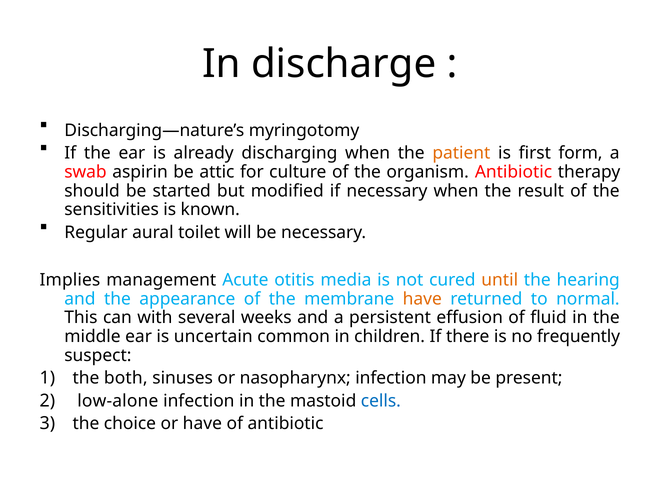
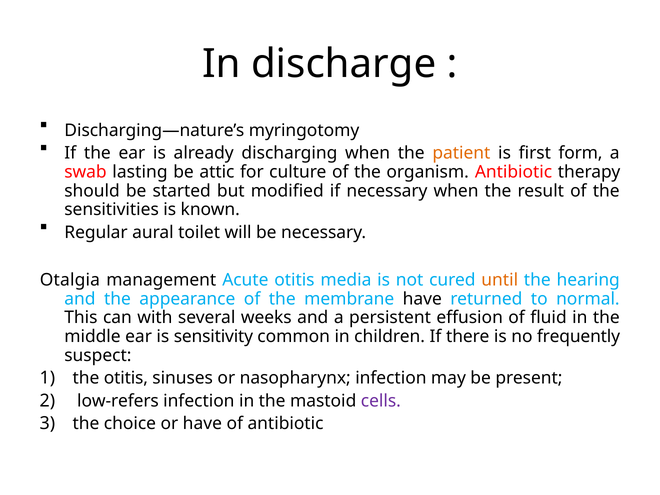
aspirin: aspirin -> lasting
Implies: Implies -> Otalgia
have at (422, 299) colour: orange -> black
uncertain: uncertain -> sensitivity
the both: both -> otitis
low-alone: low-alone -> low-refers
cells colour: blue -> purple
